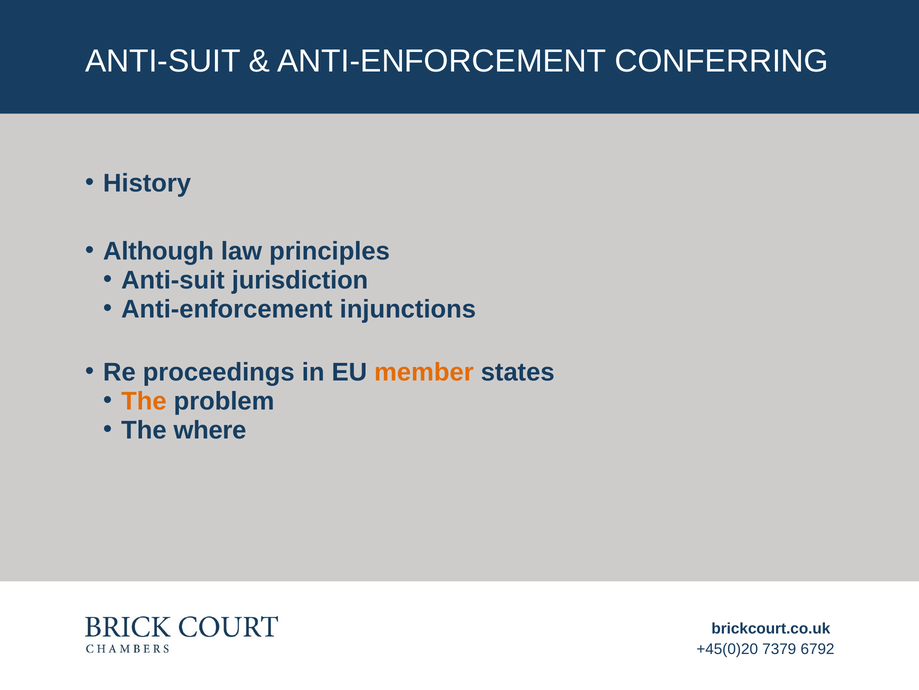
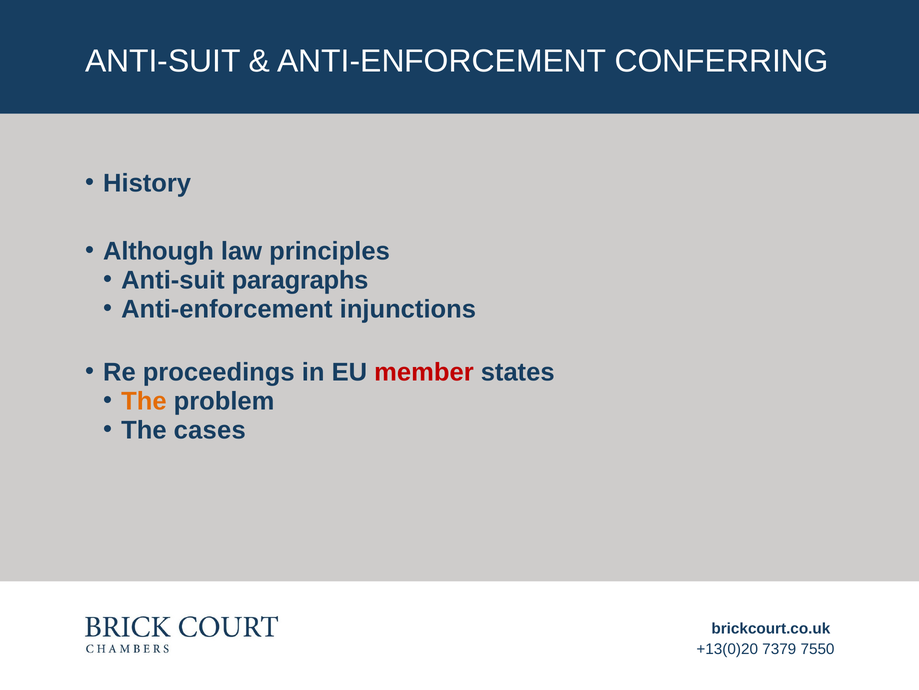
jurisdiction: jurisdiction -> paragraphs
member colour: orange -> red
where: where -> cases
+45(0)20: +45(0)20 -> +13(0)20
6792: 6792 -> 7550
